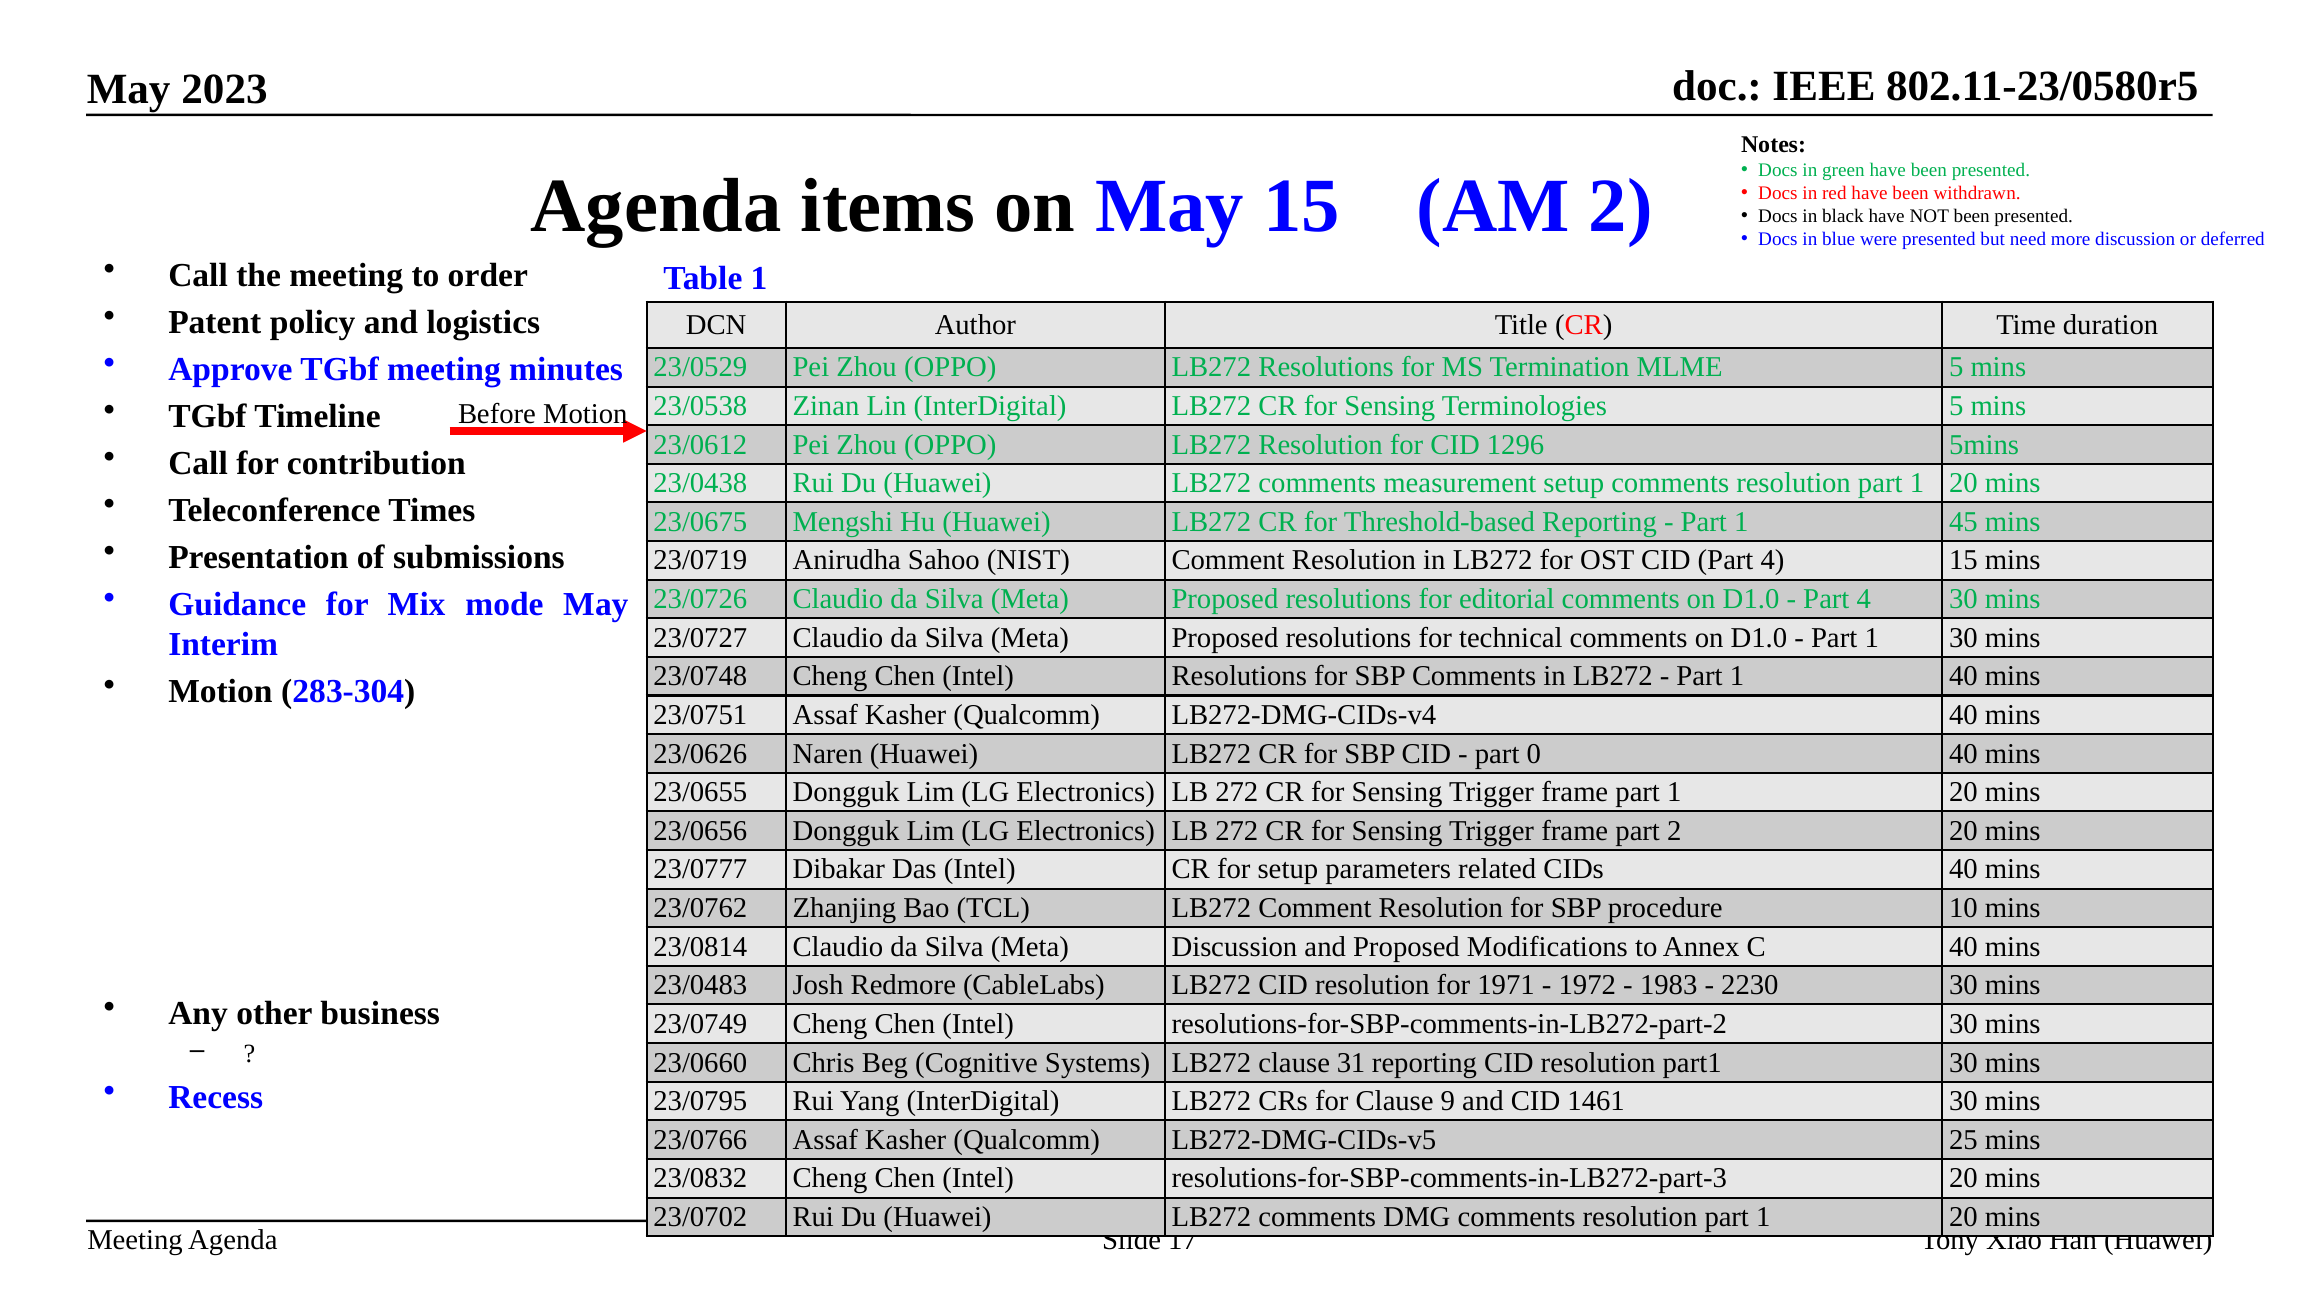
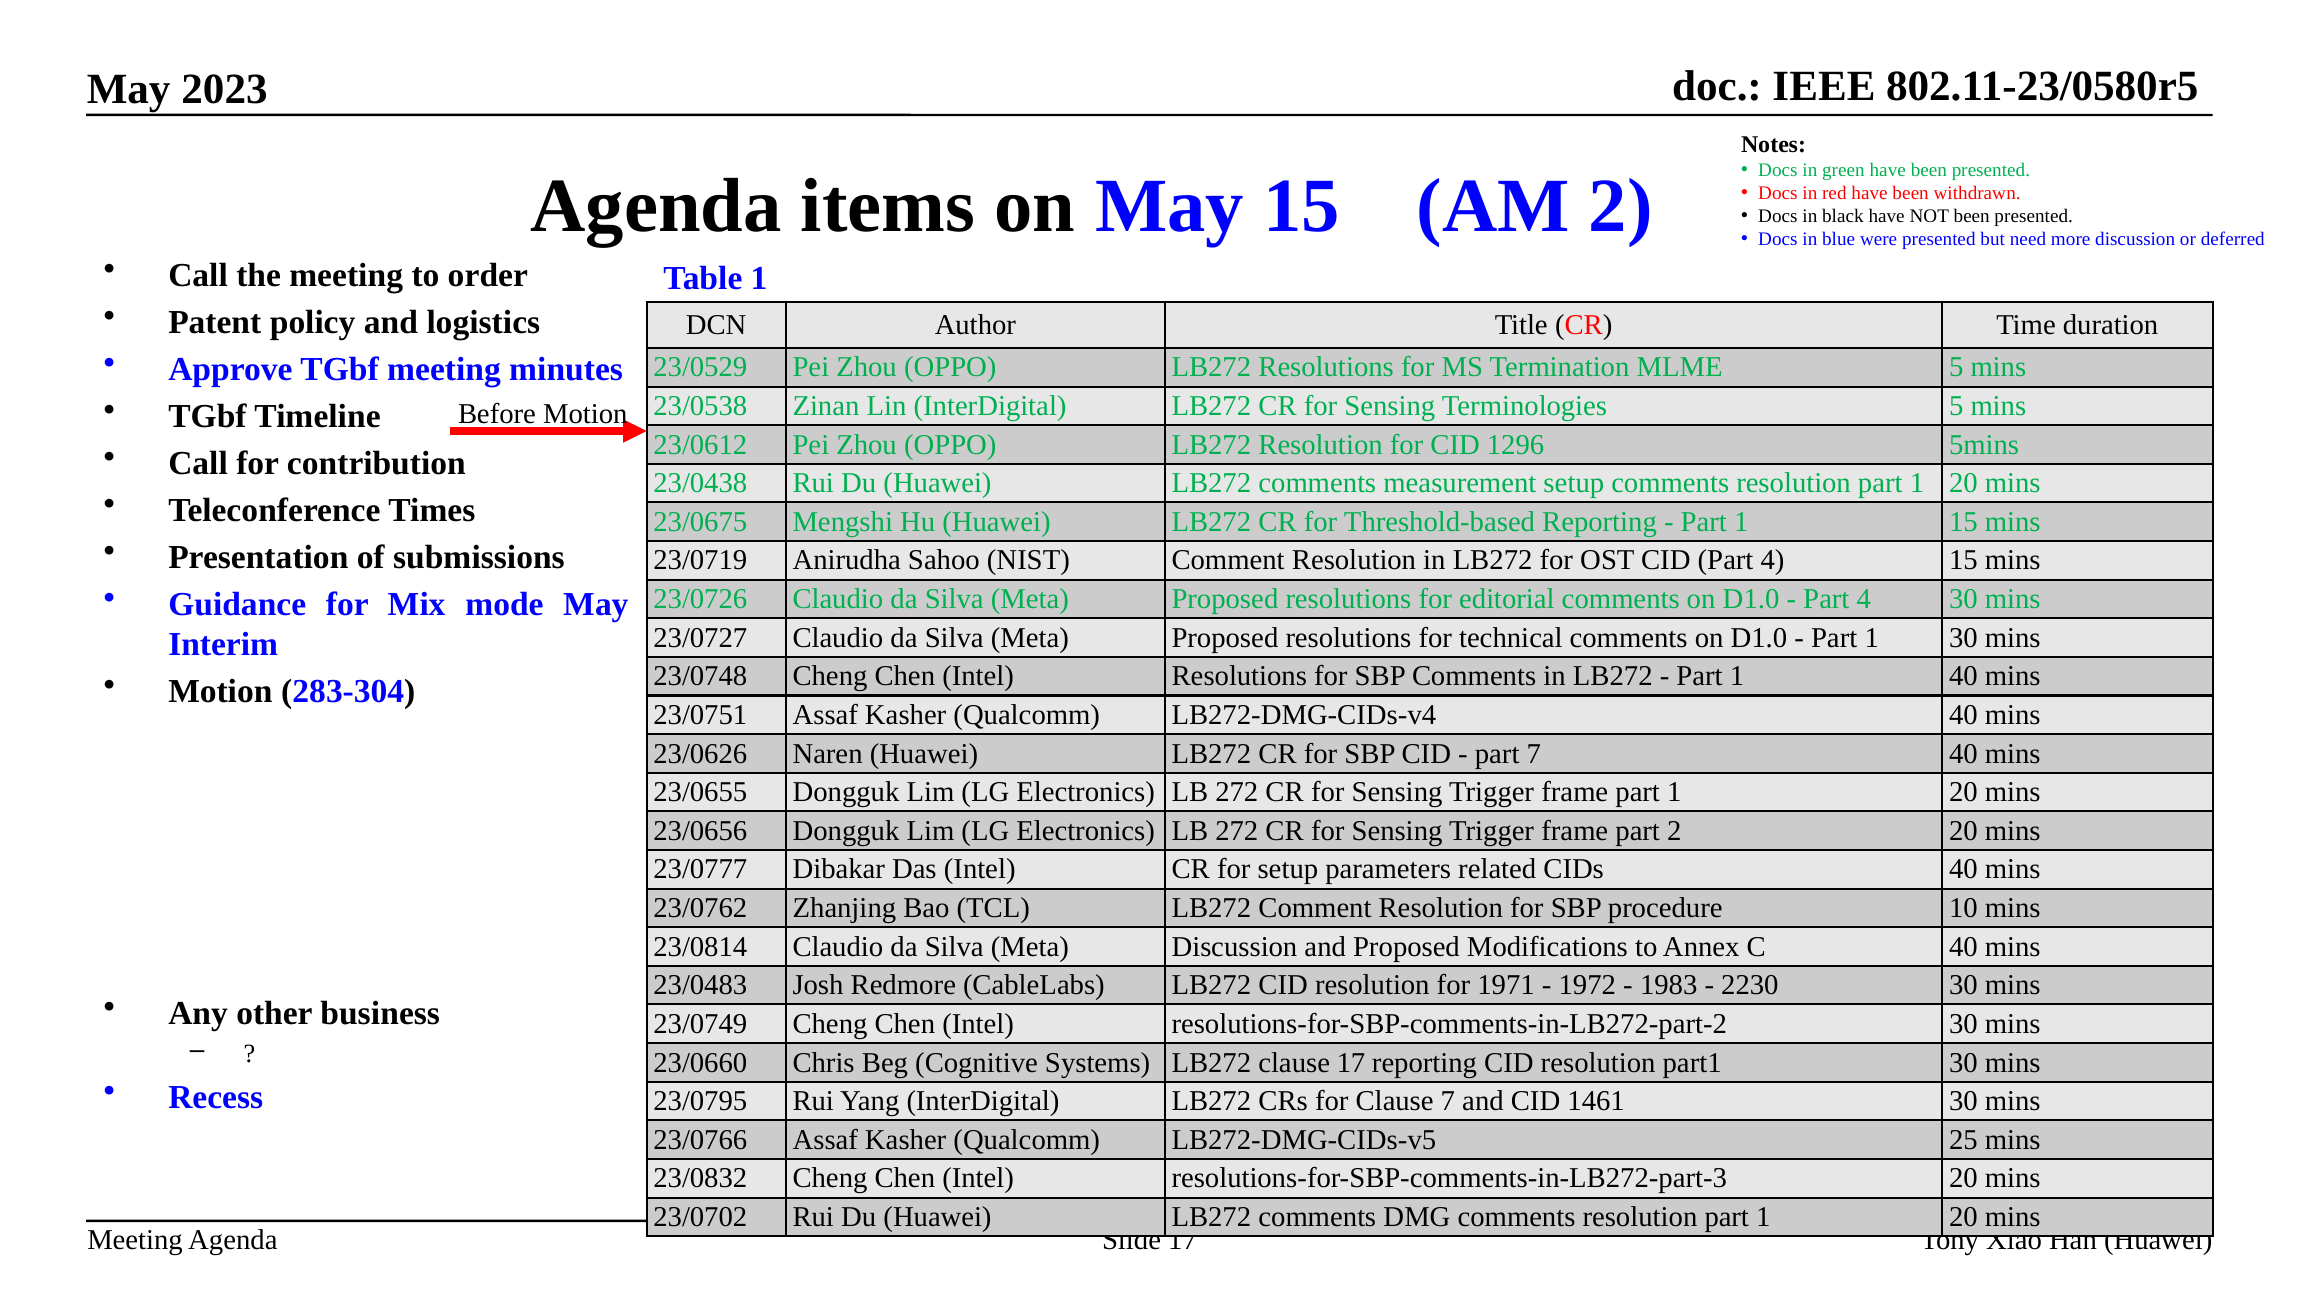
1 45: 45 -> 15
part 0: 0 -> 7
clause 31: 31 -> 17
Clause 9: 9 -> 7
